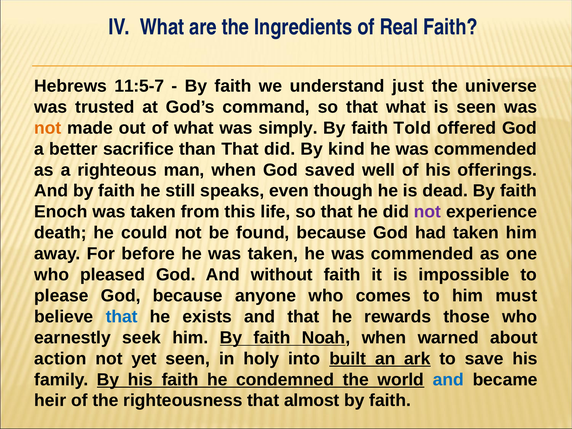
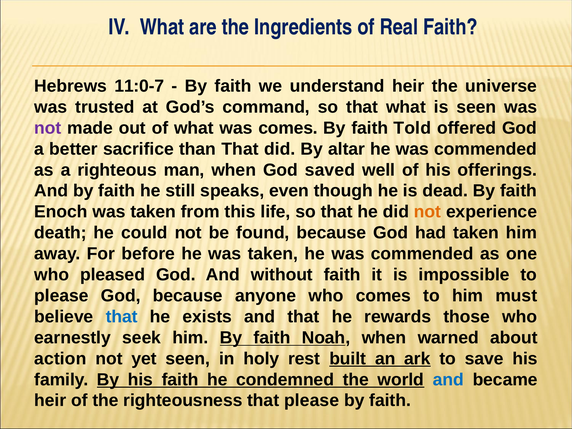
11:5-7: 11:5-7 -> 11:0-7
understand just: just -> heir
not at (48, 128) colour: orange -> purple
was simply: simply -> comes
kind: kind -> altar
not at (428, 212) colour: purple -> orange
into: into -> rest
that almost: almost -> please
